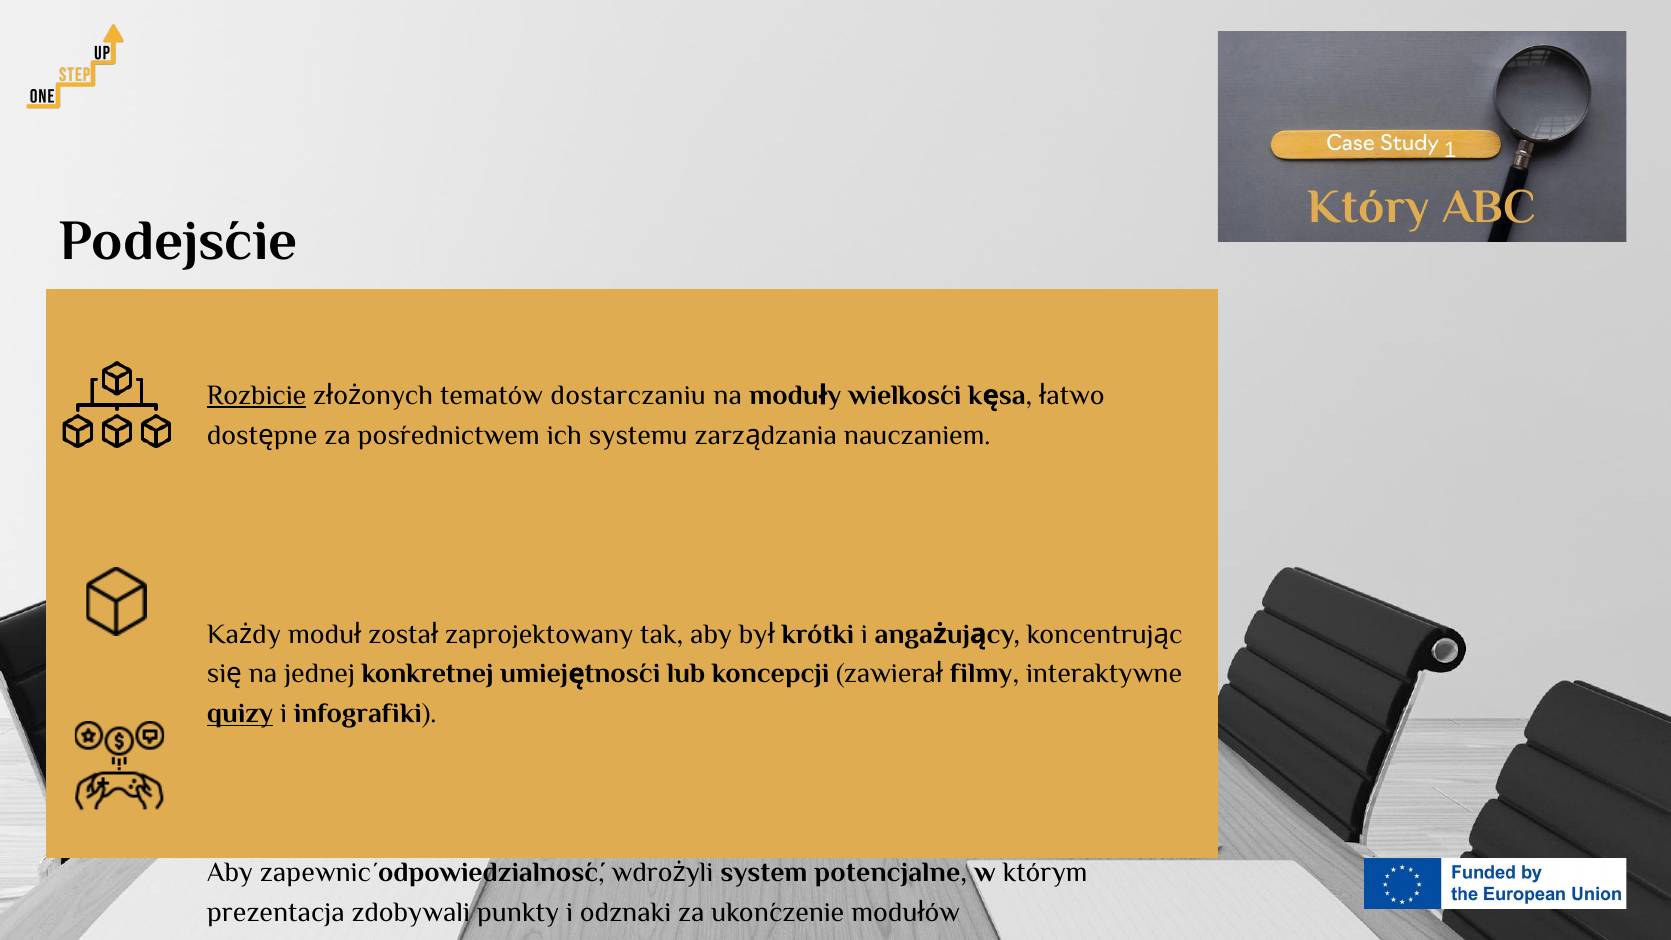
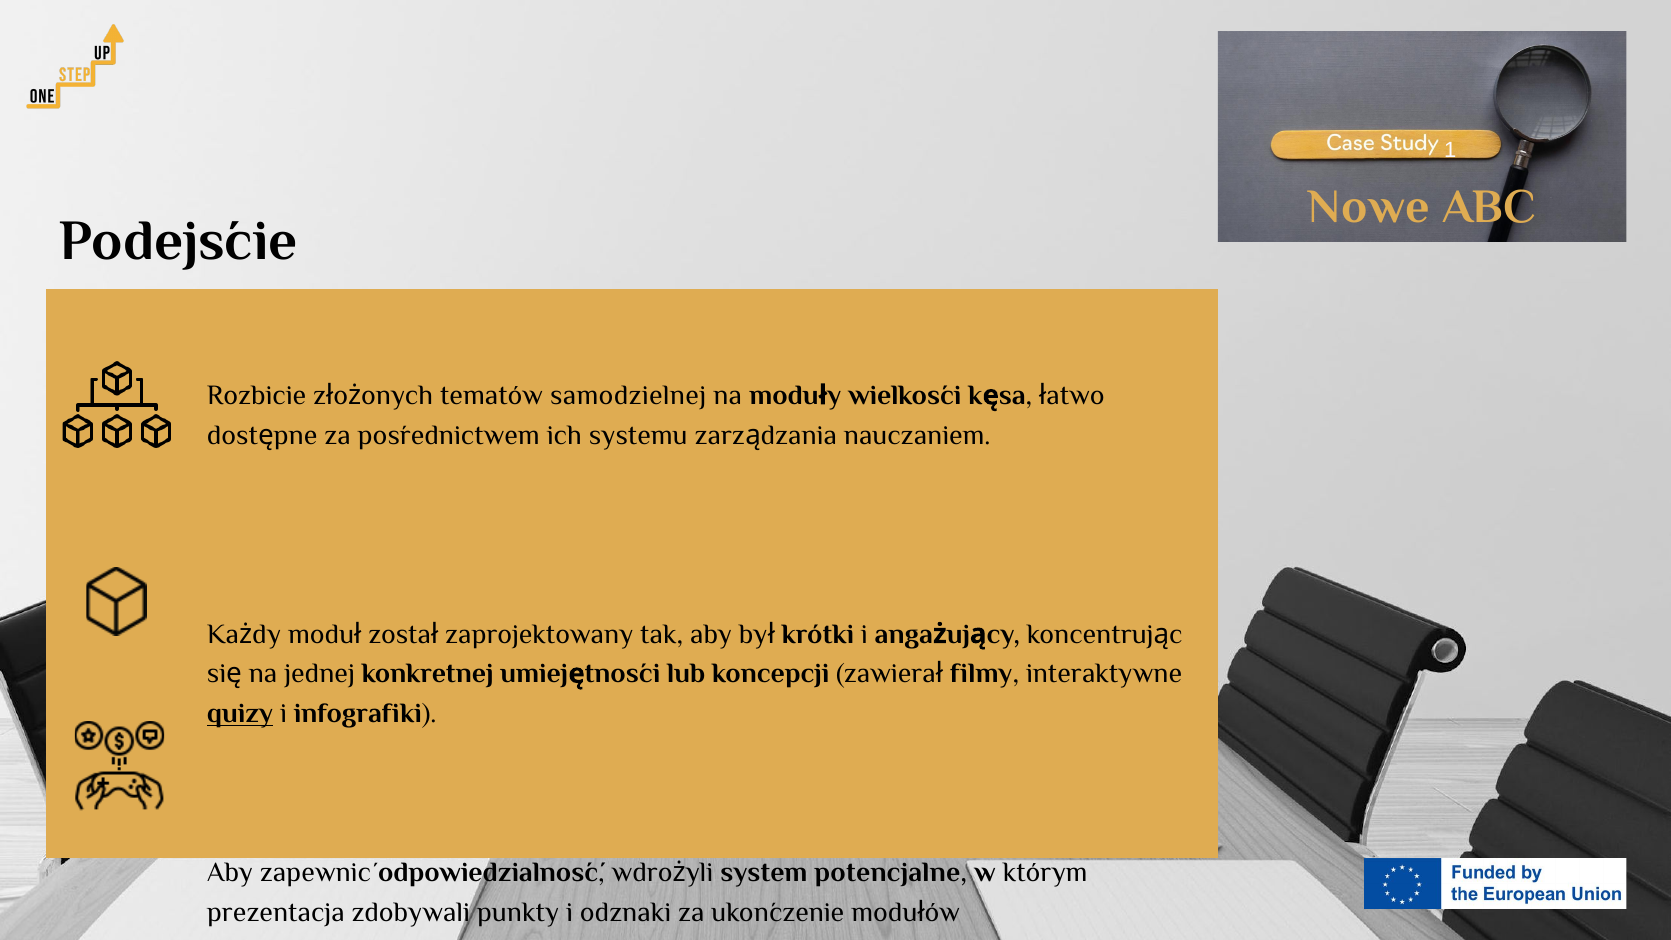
Który: Który -> Nowe
Rozbicie underline: present -> none
dostarczaniu: dostarczaniu -> samodzielnej
